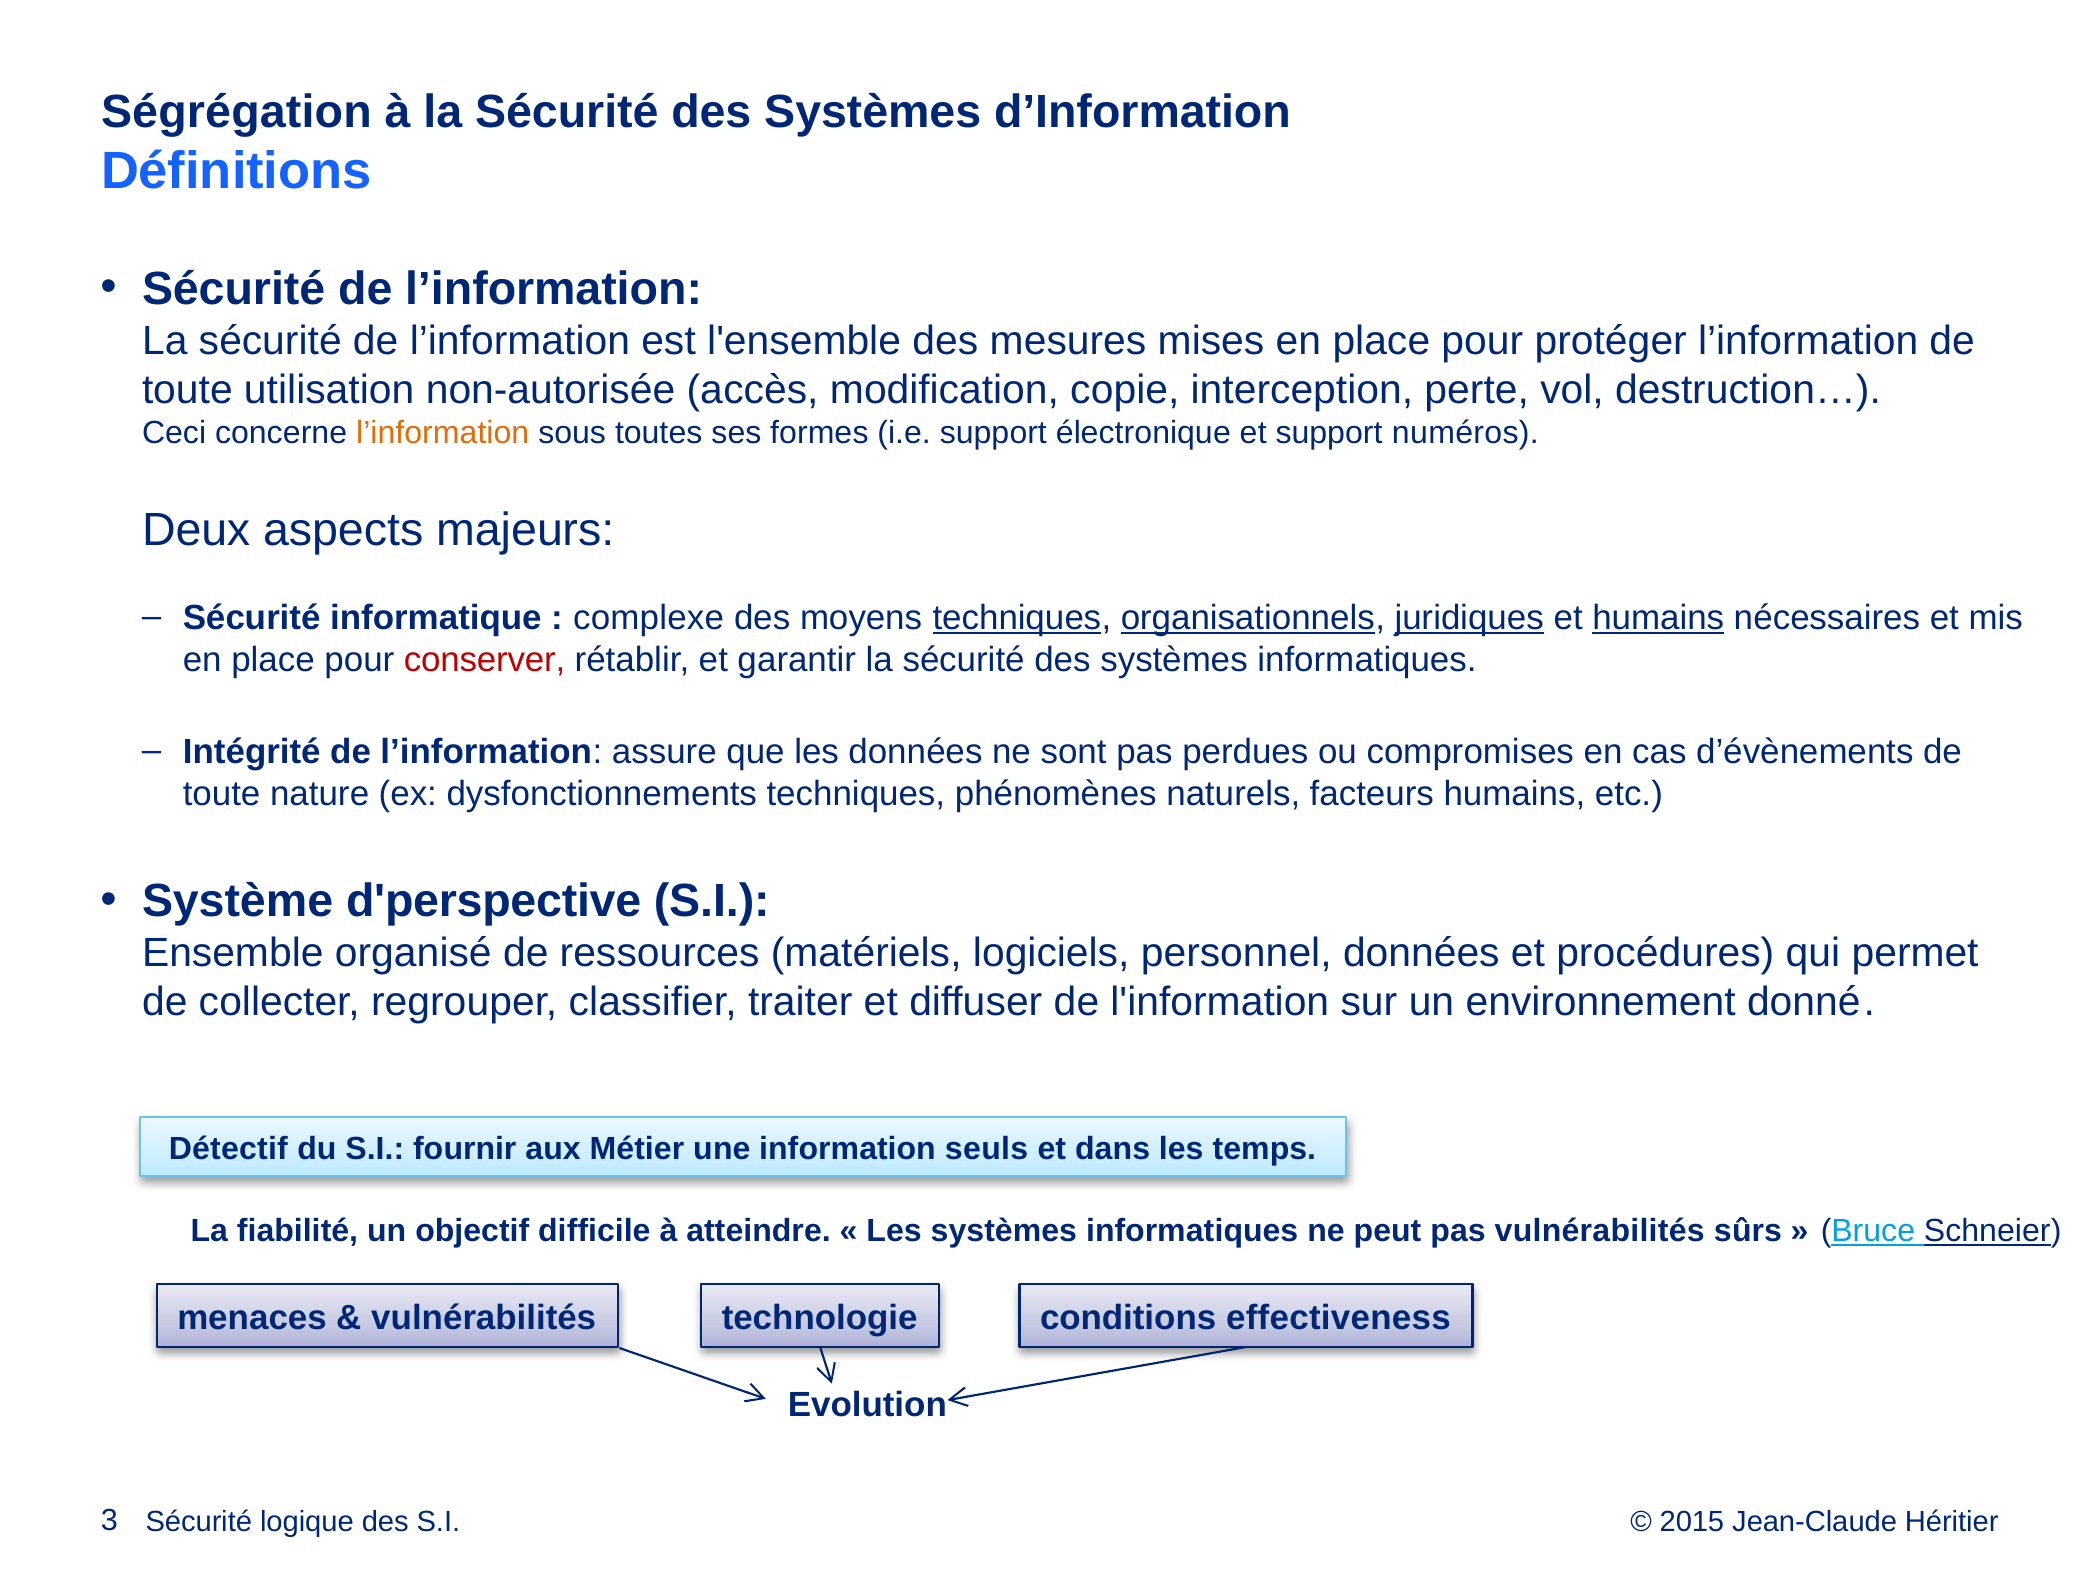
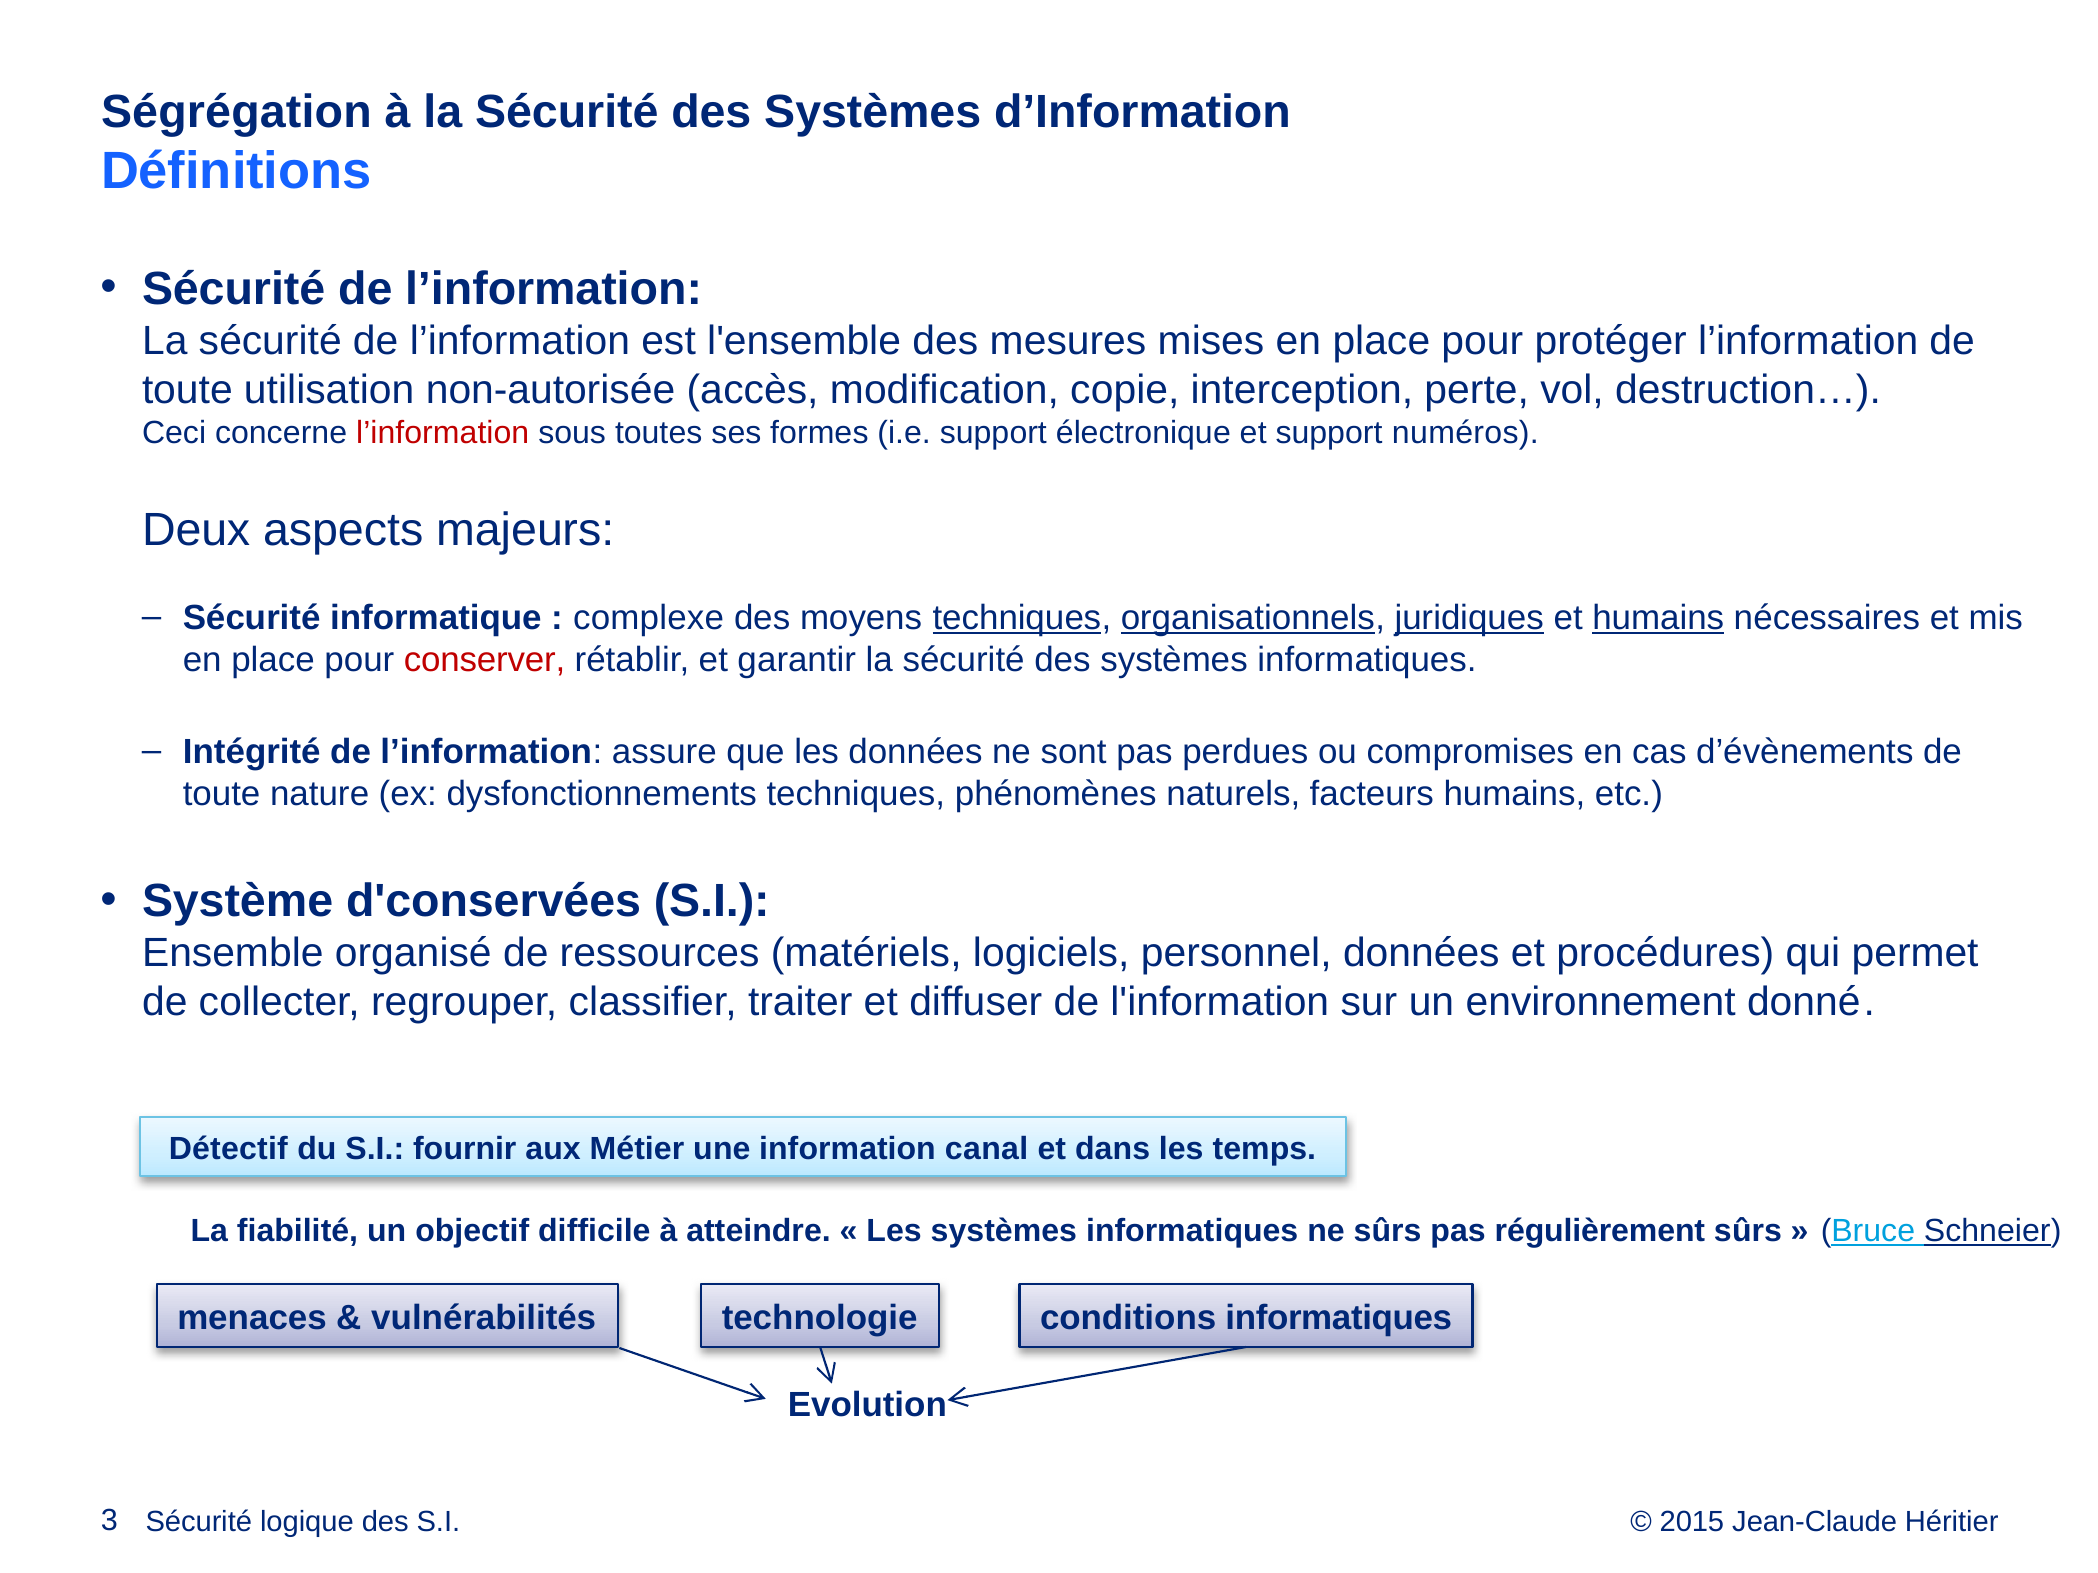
l’information at (443, 433) colour: orange -> red
d'perspective: d'perspective -> d'conservées
seuls: seuls -> canal
ne peut: peut -> sûrs
pas vulnérabilités: vulnérabilités -> régulièrement
conditions effectiveness: effectiveness -> informatiques
